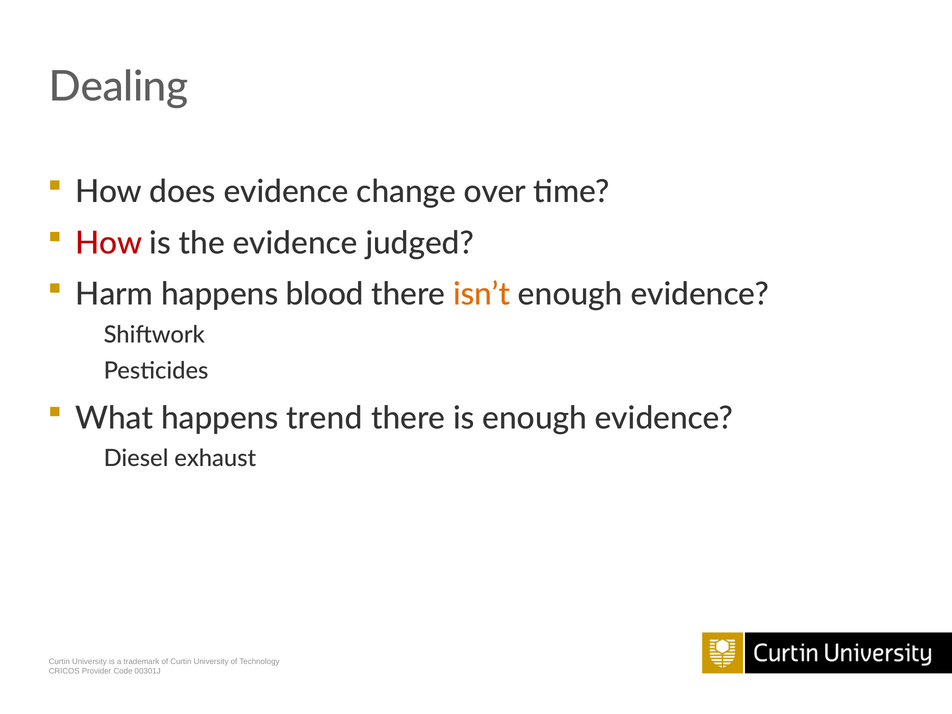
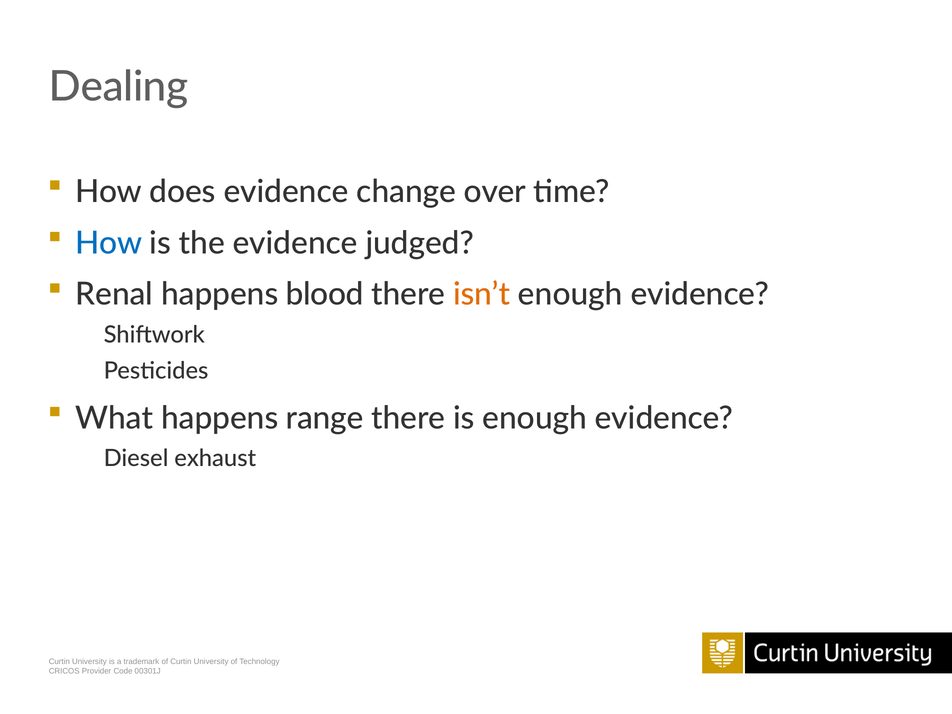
How at (109, 243) colour: red -> blue
Harm: Harm -> Renal
trend: trend -> range
